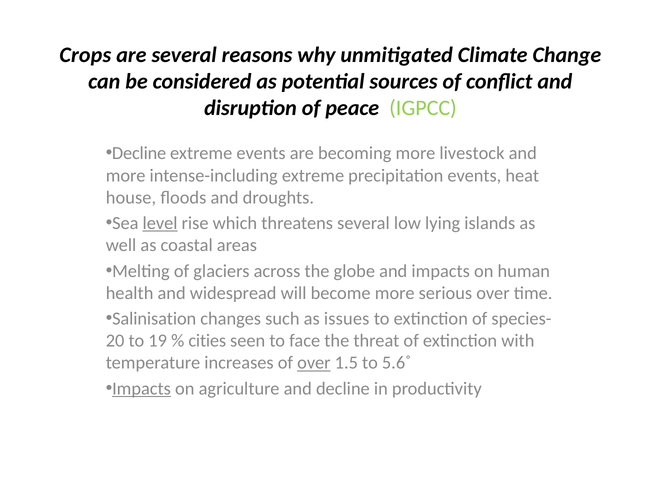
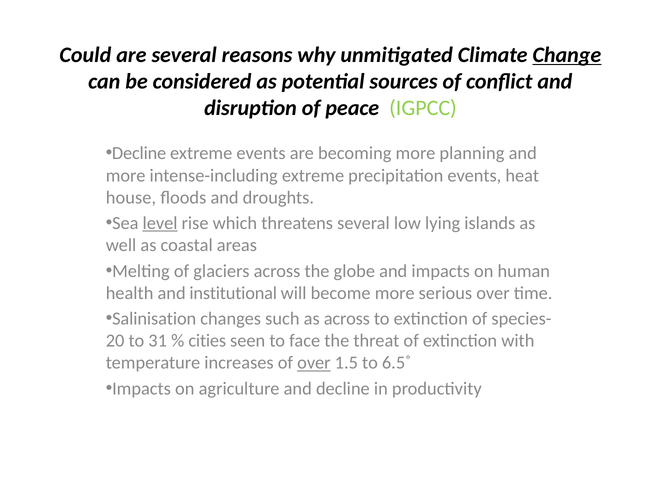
Crops: Crops -> Could
Change underline: none -> present
livestock: livestock -> planning
widespread: widespread -> institutional
as issues: issues -> across
19: 19 -> 31
5.6˚: 5.6˚ -> 6.5˚
Impacts at (142, 388) underline: present -> none
